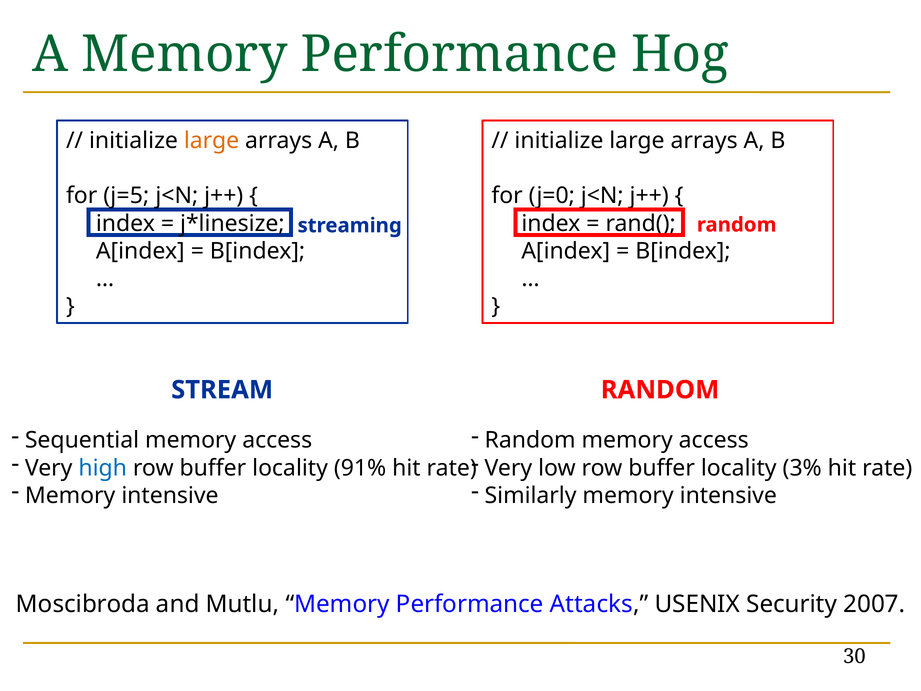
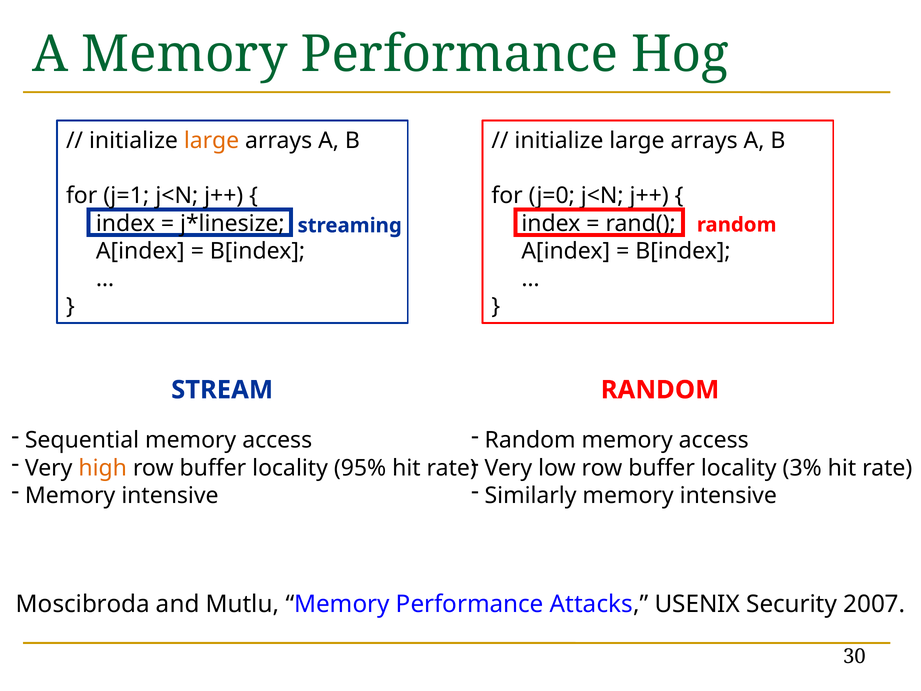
j=5: j=5 -> j=1
high colour: blue -> orange
91%: 91% -> 95%
